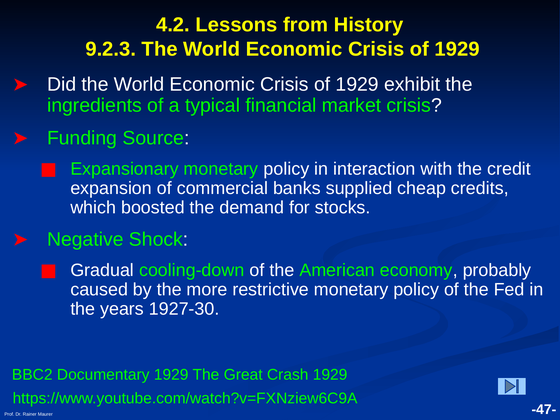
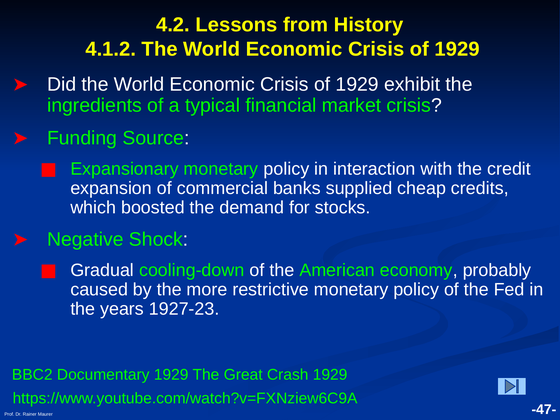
9.2.3: 9.2.3 -> 4.1.2
1927-30: 1927-30 -> 1927-23
